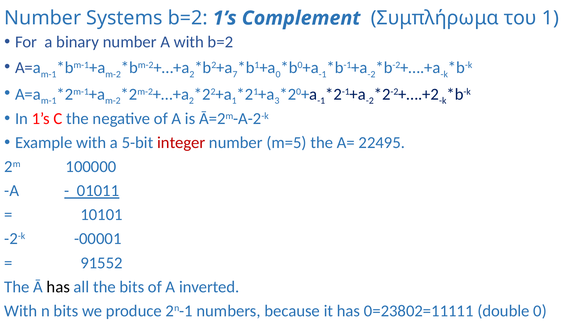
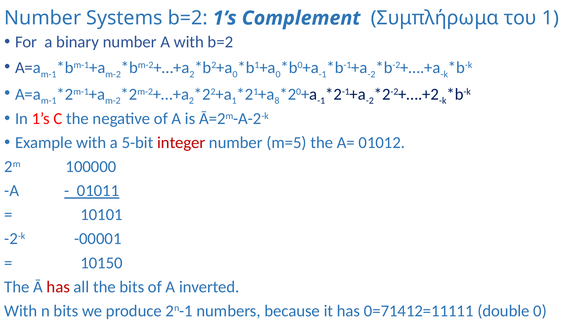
7 at (235, 74): 7 -> 0
3: 3 -> 8
22495: 22495 -> 01012
91552: 91552 -> 10150
has at (58, 287) colour: black -> red
0=23802=11111: 0=23802=11111 -> 0=71412=11111
